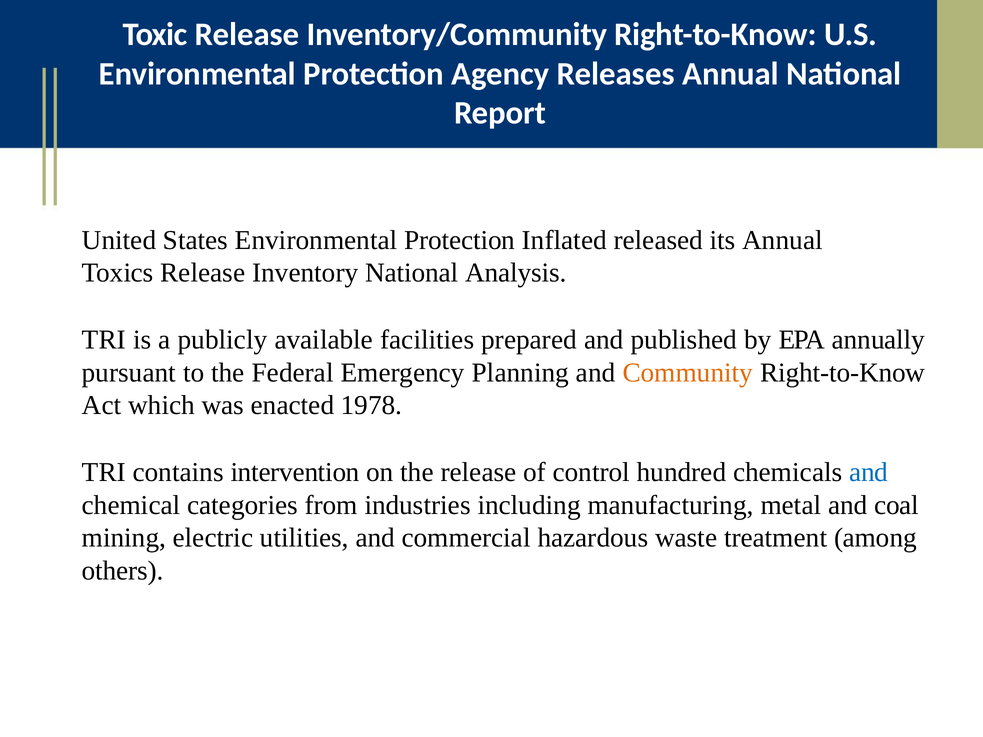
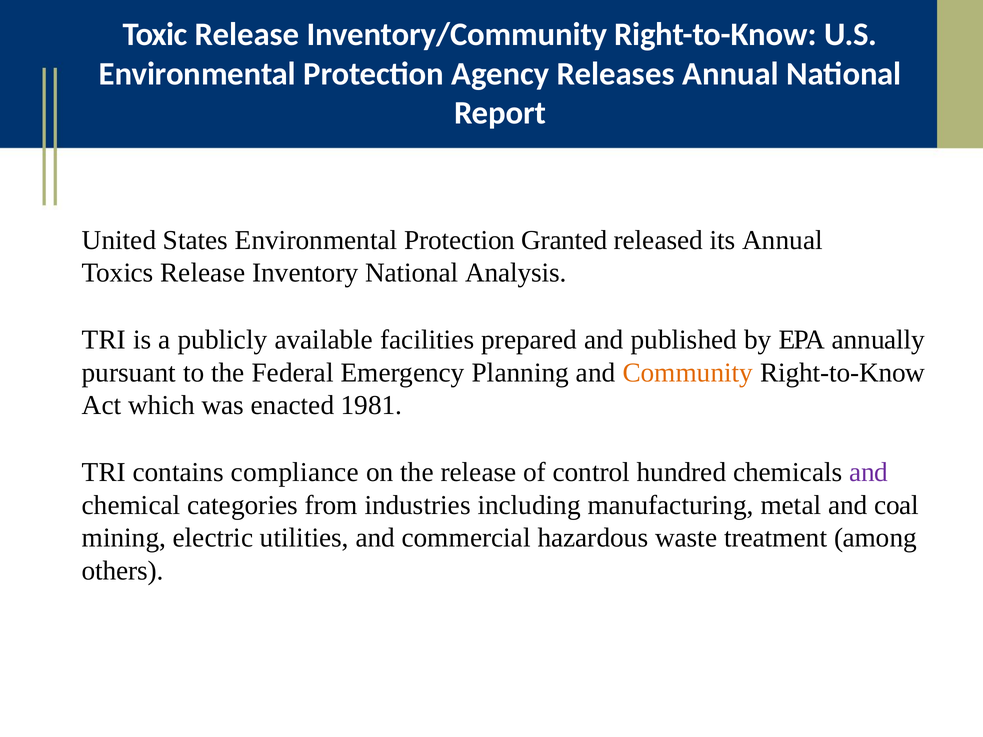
Inflated: Inflated -> Granted
1978: 1978 -> 1981
intervention: intervention -> compliance
and at (869, 472) colour: blue -> purple
